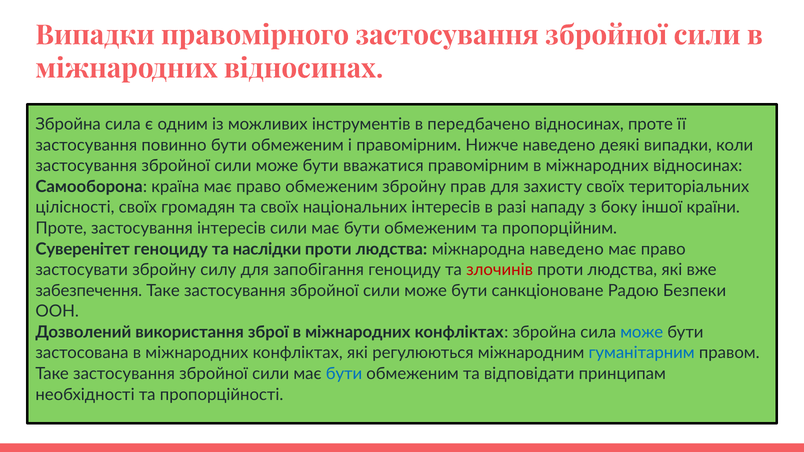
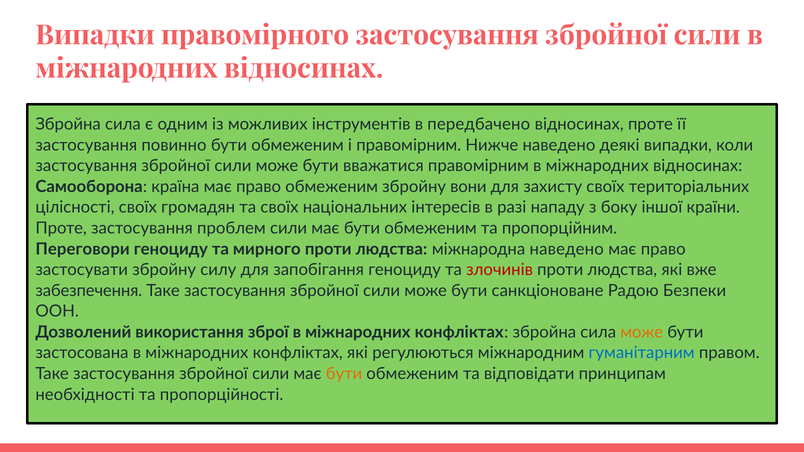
прав: прав -> вони
застосування інтересів: інтересів -> проблем
Суверенітет: Суверенітет -> Переговори
наслідки: наслідки -> мирного
може at (642, 332) colour: blue -> orange
бути at (344, 374) colour: blue -> orange
